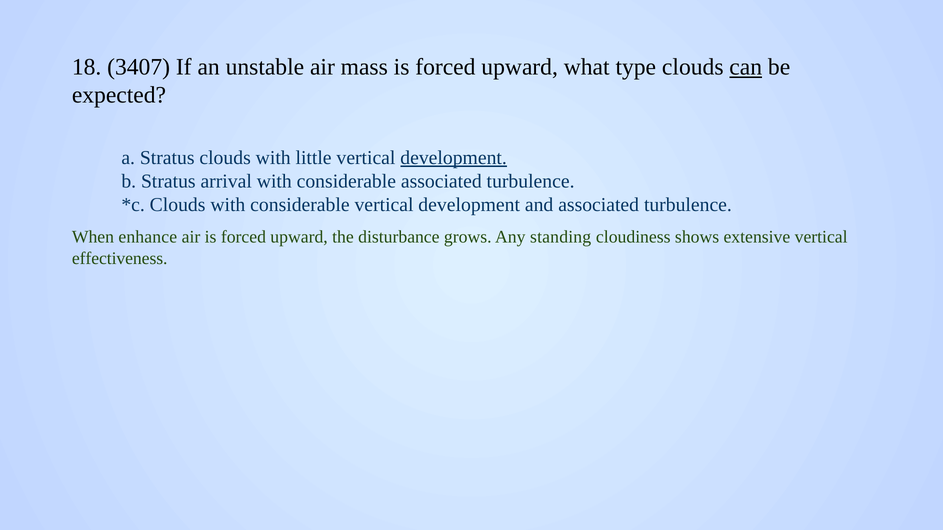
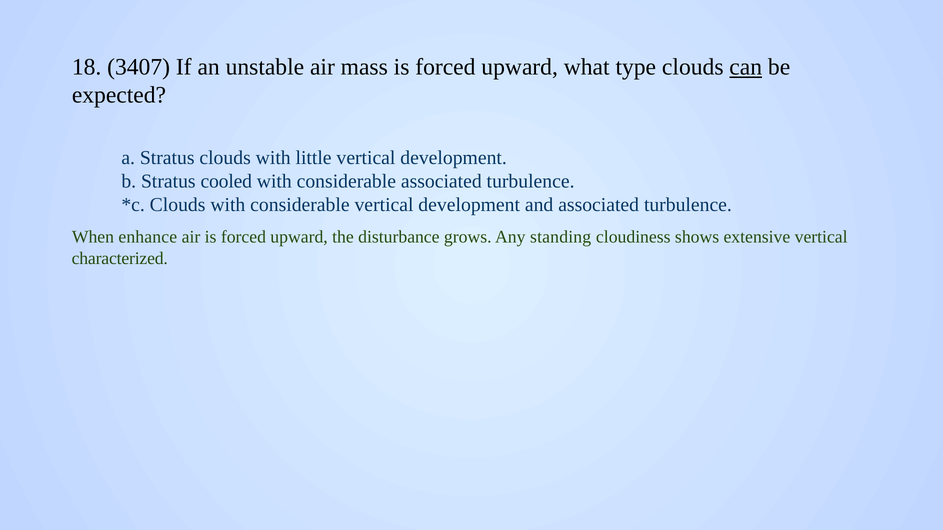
development at (454, 158) underline: present -> none
arrival: arrival -> cooled
effectiveness: effectiveness -> characterized
